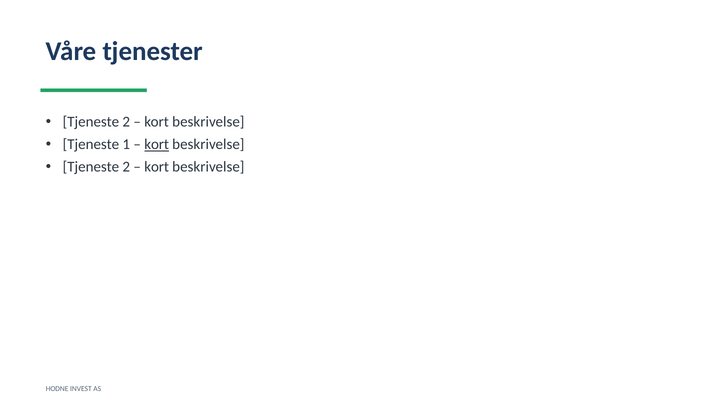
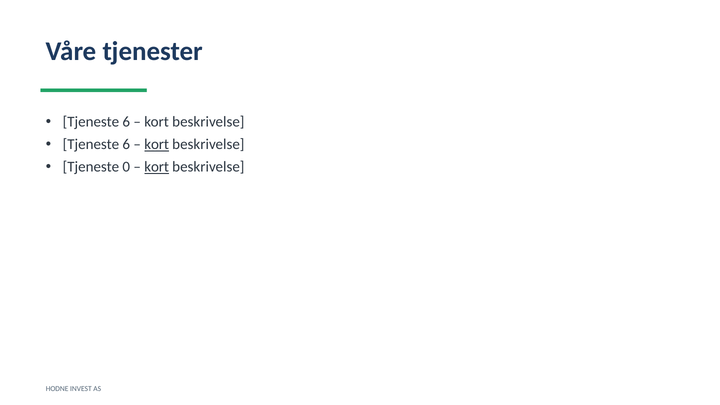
2 at (126, 122): 2 -> 6
1 at (126, 144): 1 -> 6
2 at (126, 167): 2 -> 0
kort at (157, 167) underline: none -> present
